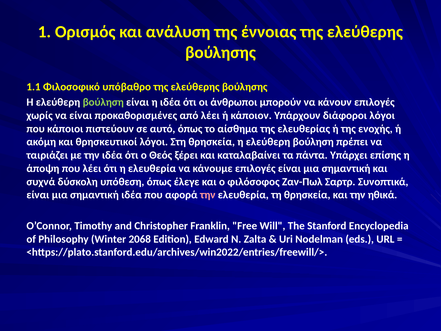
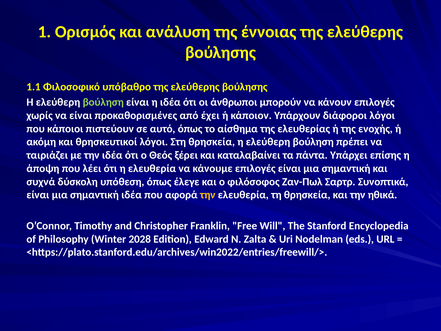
από λέει: λέει -> έχει
την at (208, 195) colour: pink -> yellow
2068: 2068 -> 2028
